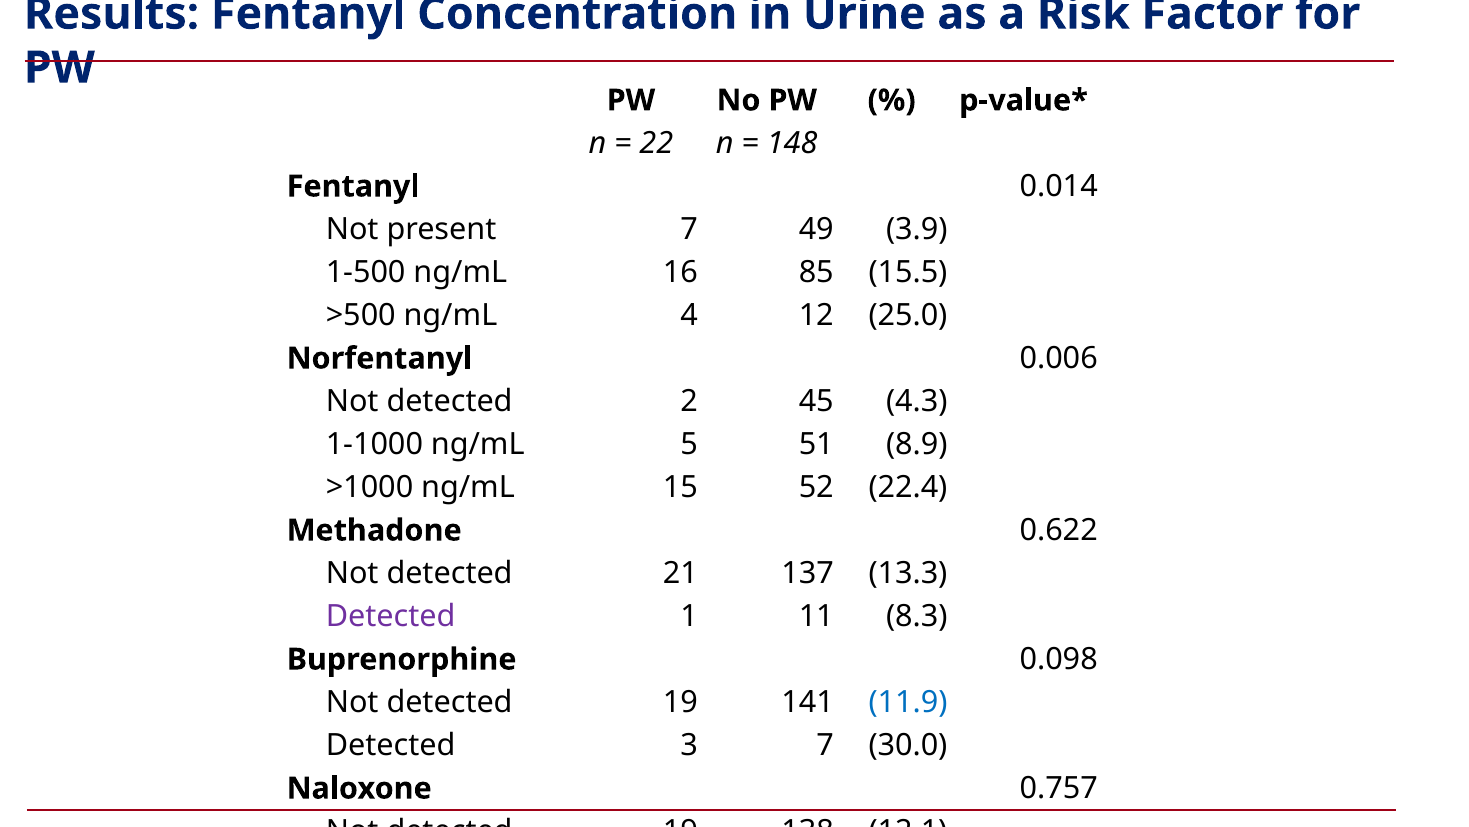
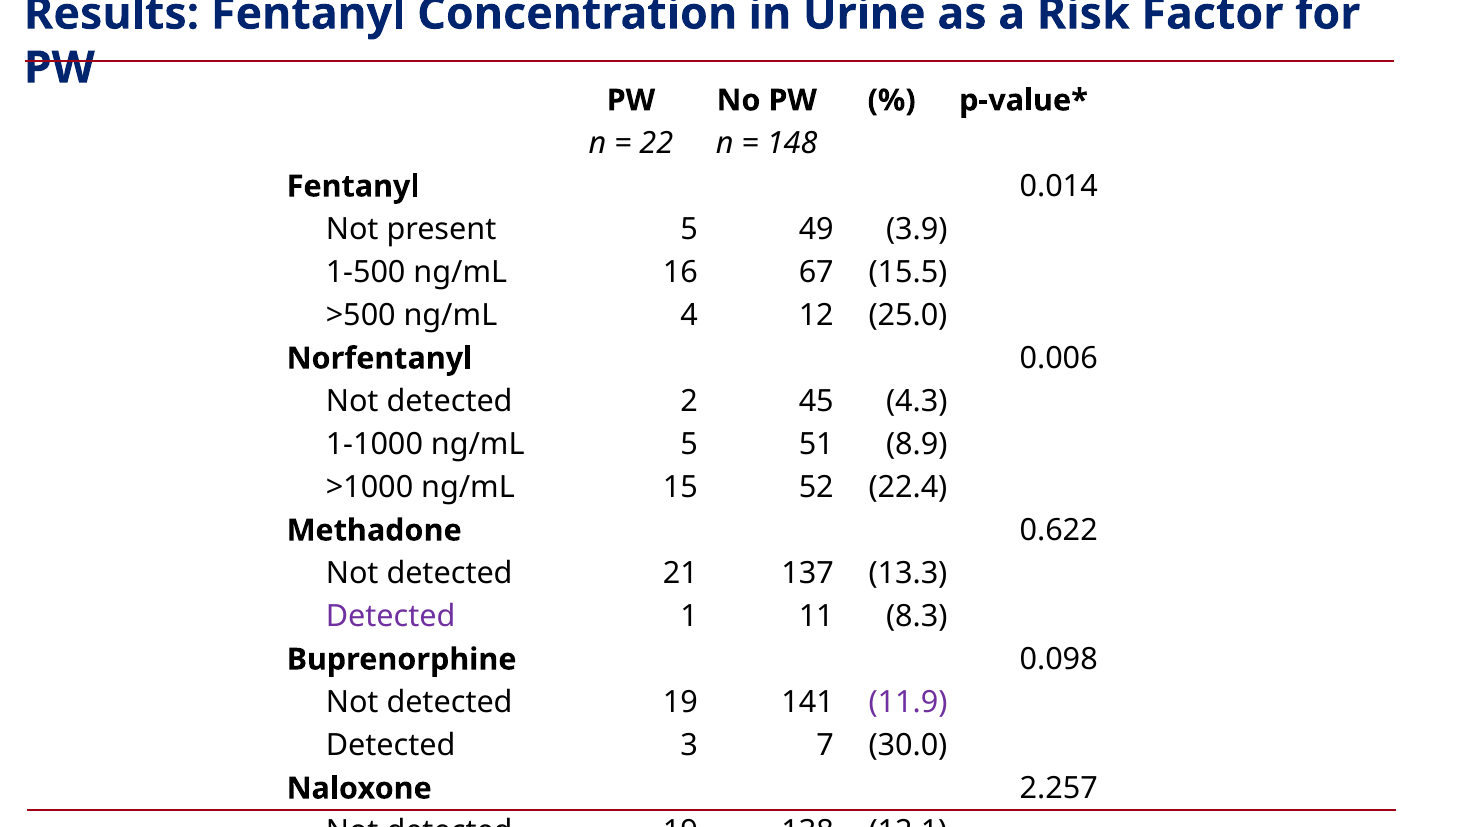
present 7: 7 -> 5
85: 85 -> 67
11.9 colour: blue -> purple
0.757: 0.757 -> 2.257
